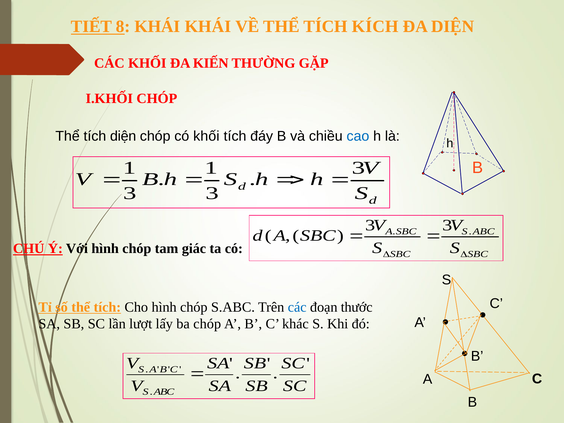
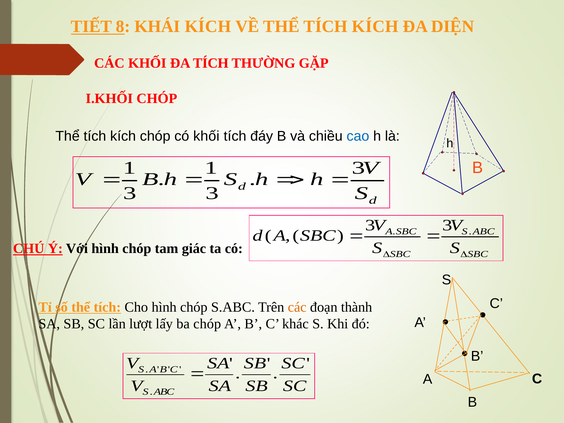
KHÁI KHÁI: KHÁI -> KÍCH
ĐA KIẾN: KIẾN -> TÍCH
diện at (123, 136): diện -> kích
các at (297, 307) colour: blue -> orange
thước: thước -> thành
